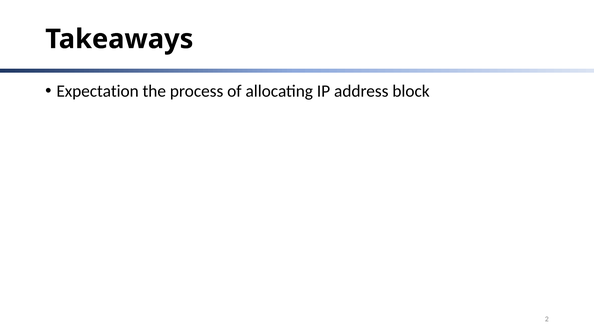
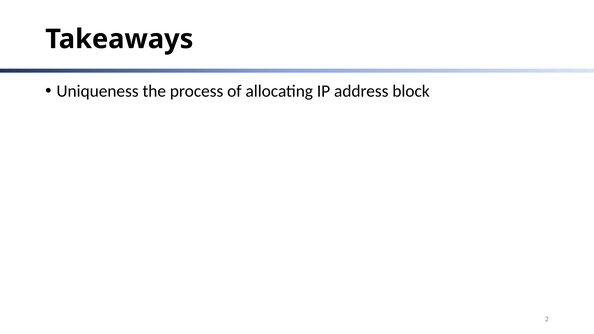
Expectation: Expectation -> Uniqueness
